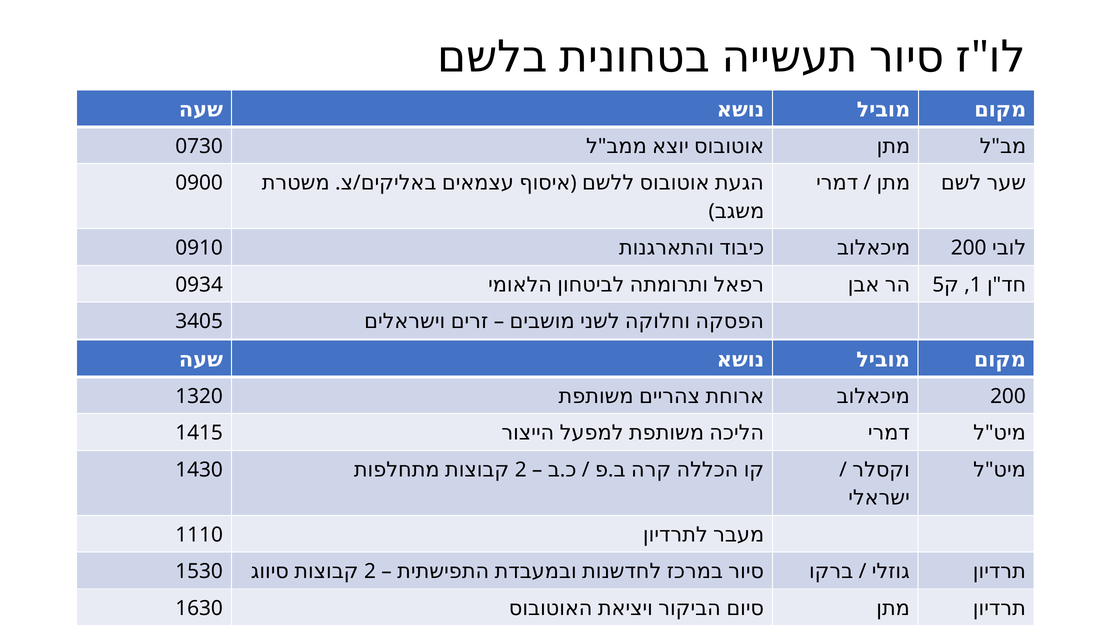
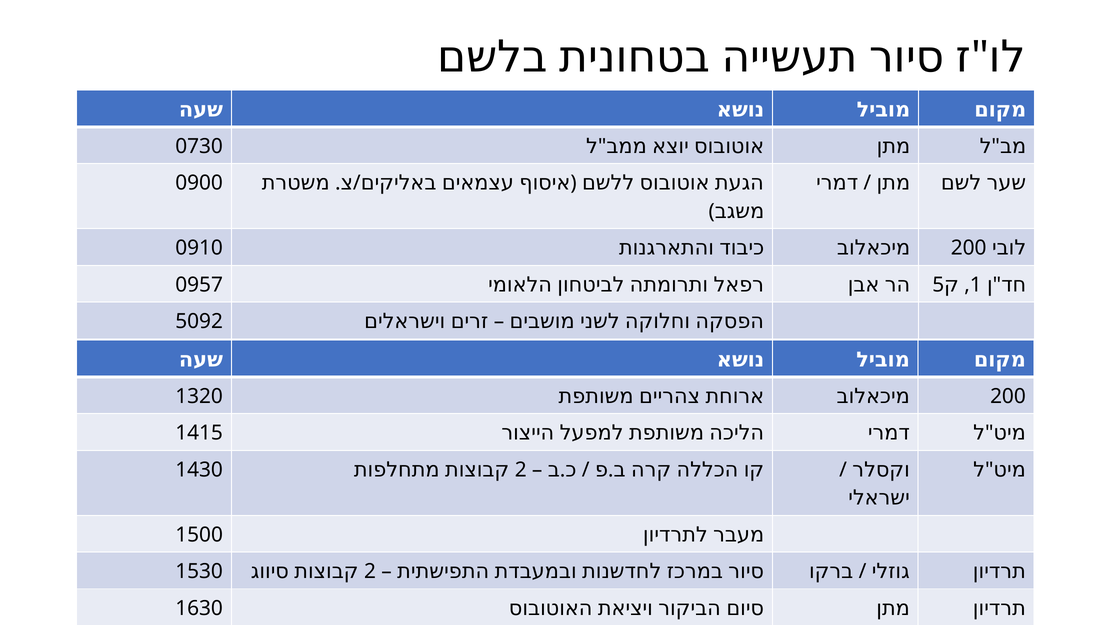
0934: 0934 -> 0957
3405: 3405 -> 5092
1110: 1110 -> 1500
